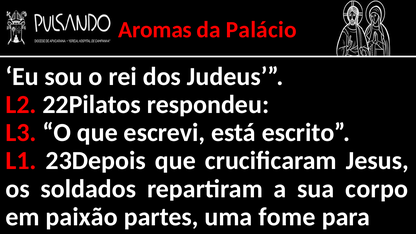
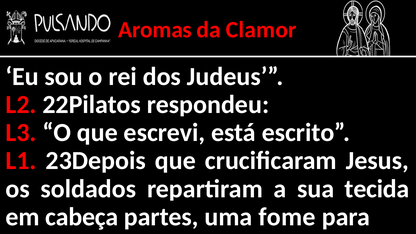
Palácio: Palácio -> Clamor
corpo: corpo -> tecida
paixão: paixão -> cabeça
